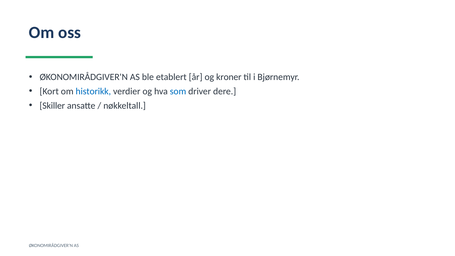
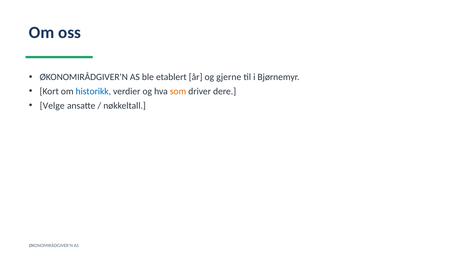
kroner: kroner -> gjerne
som colour: blue -> orange
Skiller: Skiller -> Velge
